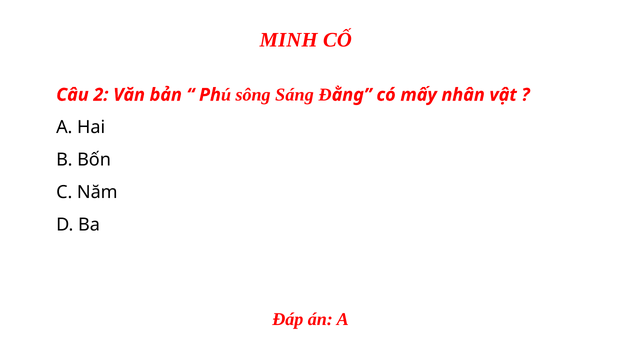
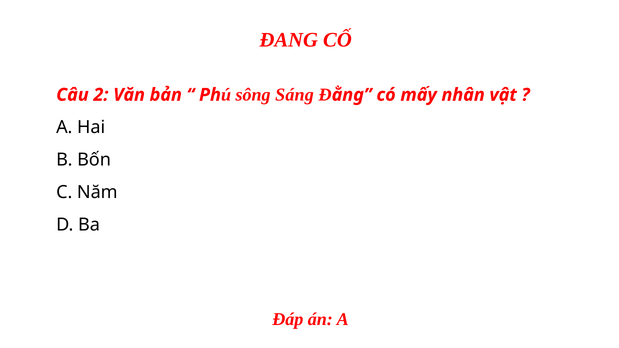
MINH: MINH -> ĐANG
